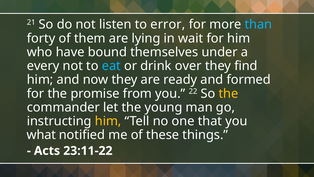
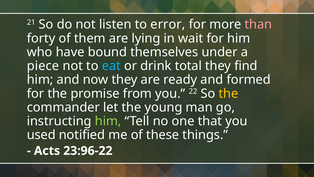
than colour: light blue -> pink
every: every -> piece
over: over -> total
him at (108, 121) colour: yellow -> light green
what: what -> used
23:11-22: 23:11-22 -> 23:96-22
